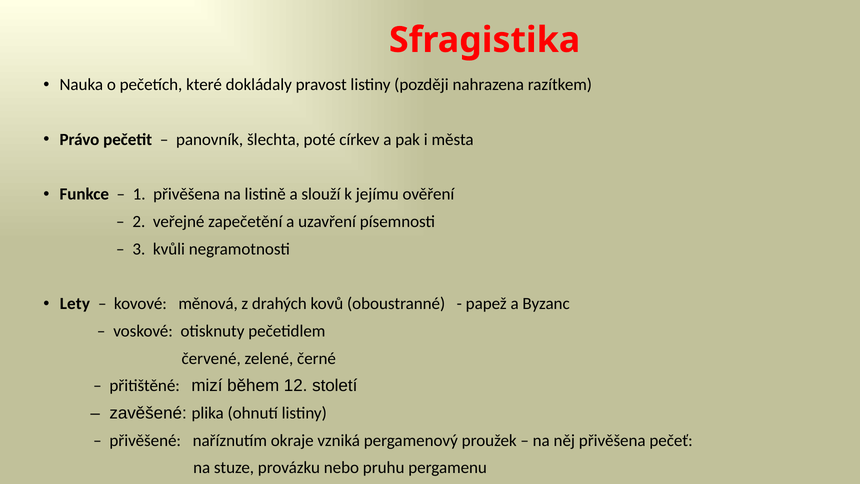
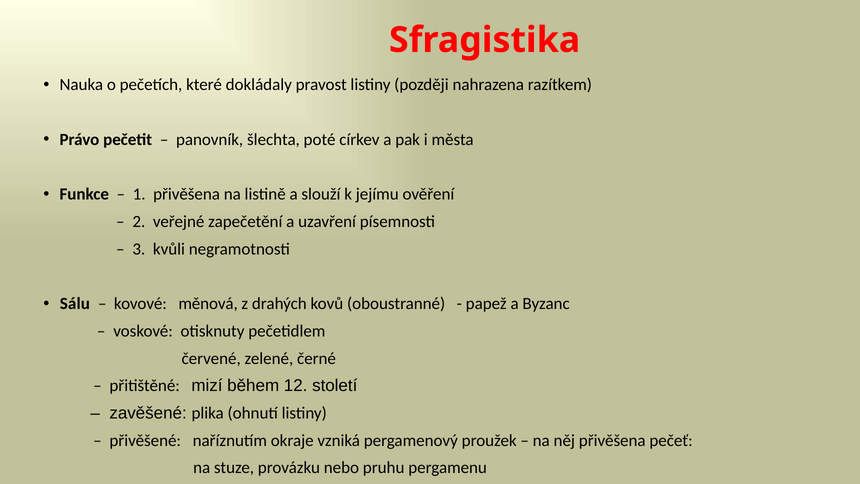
Lety: Lety -> Sálu
